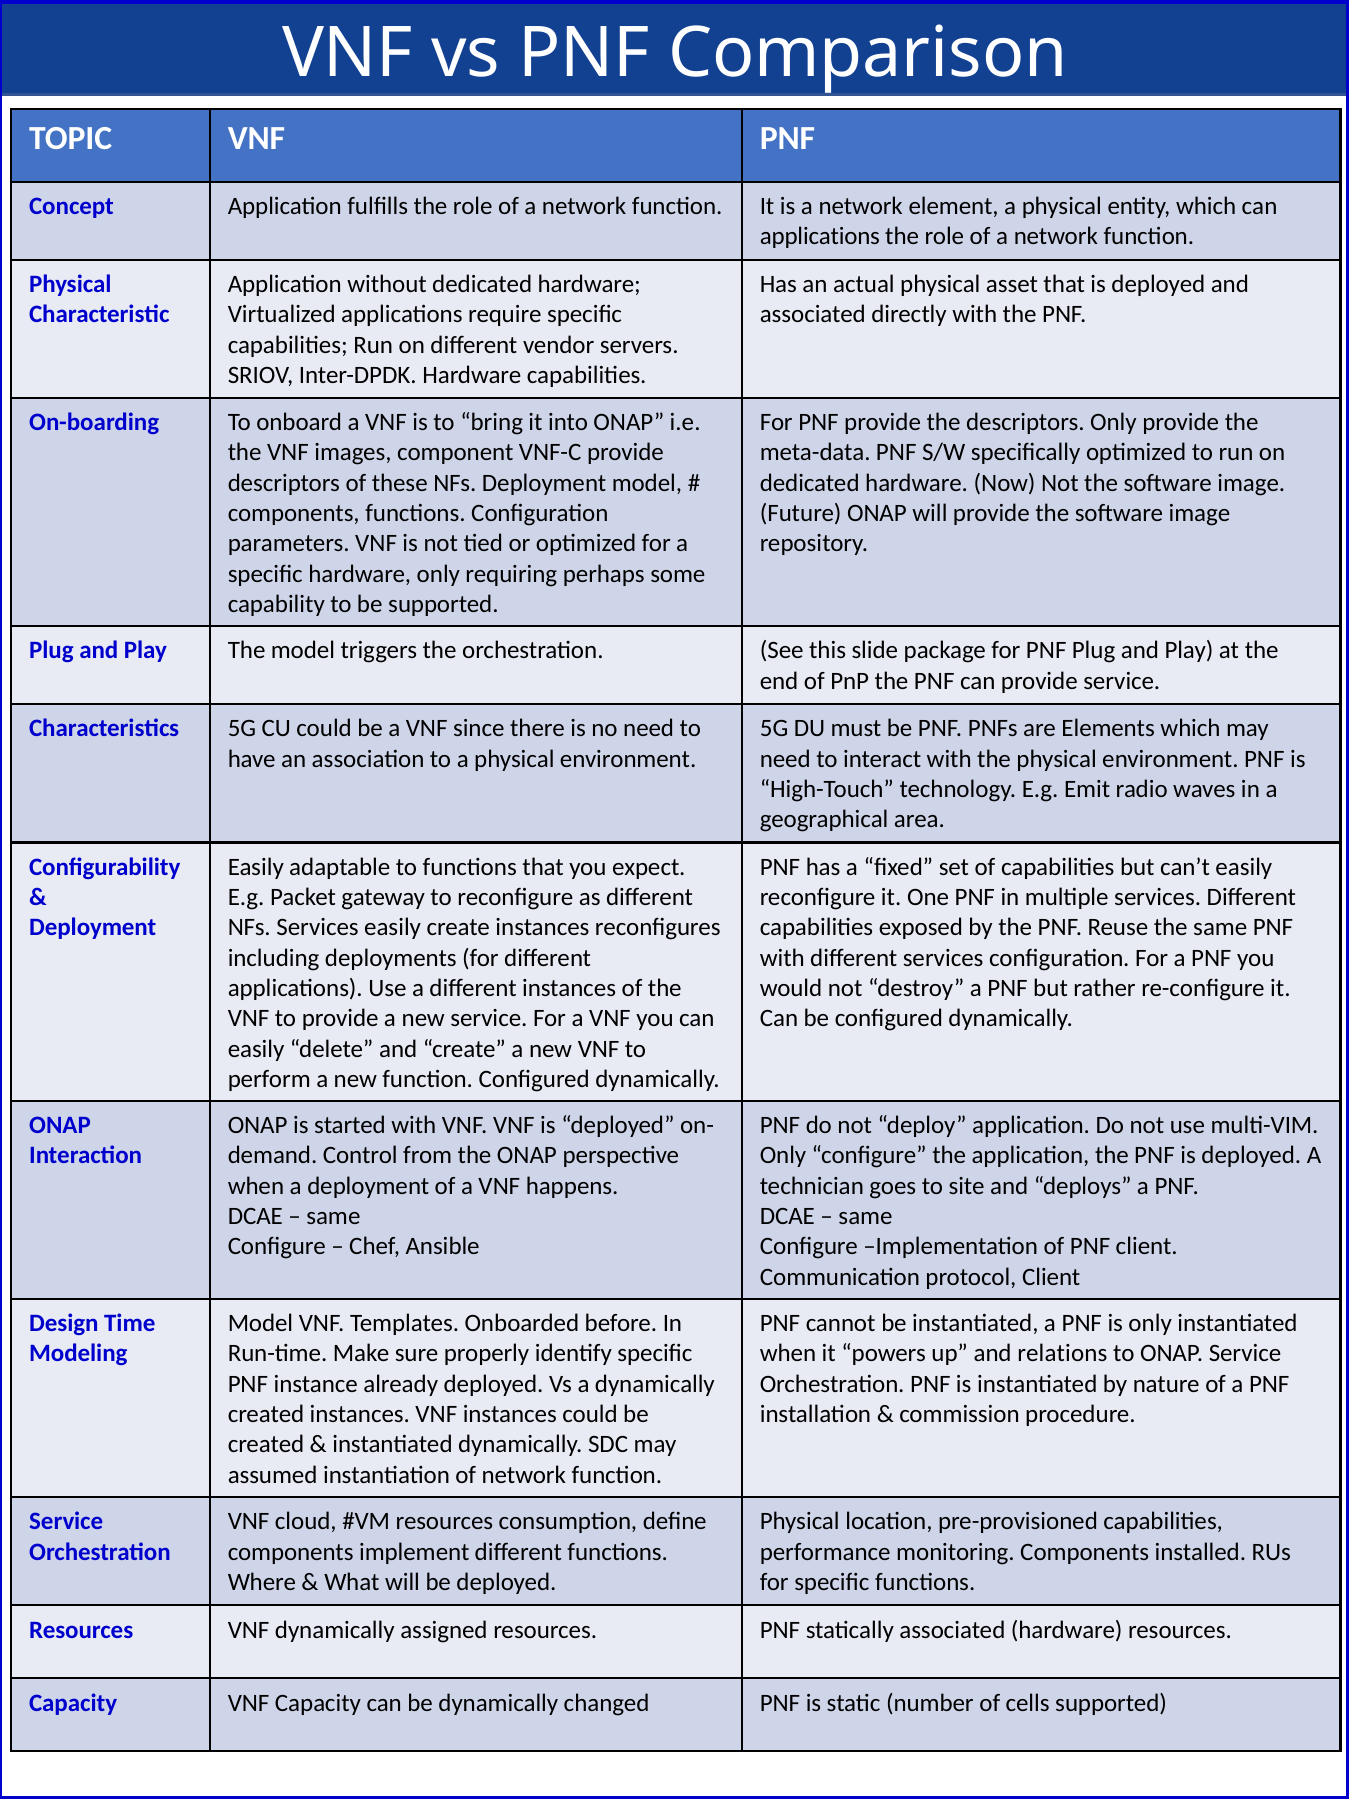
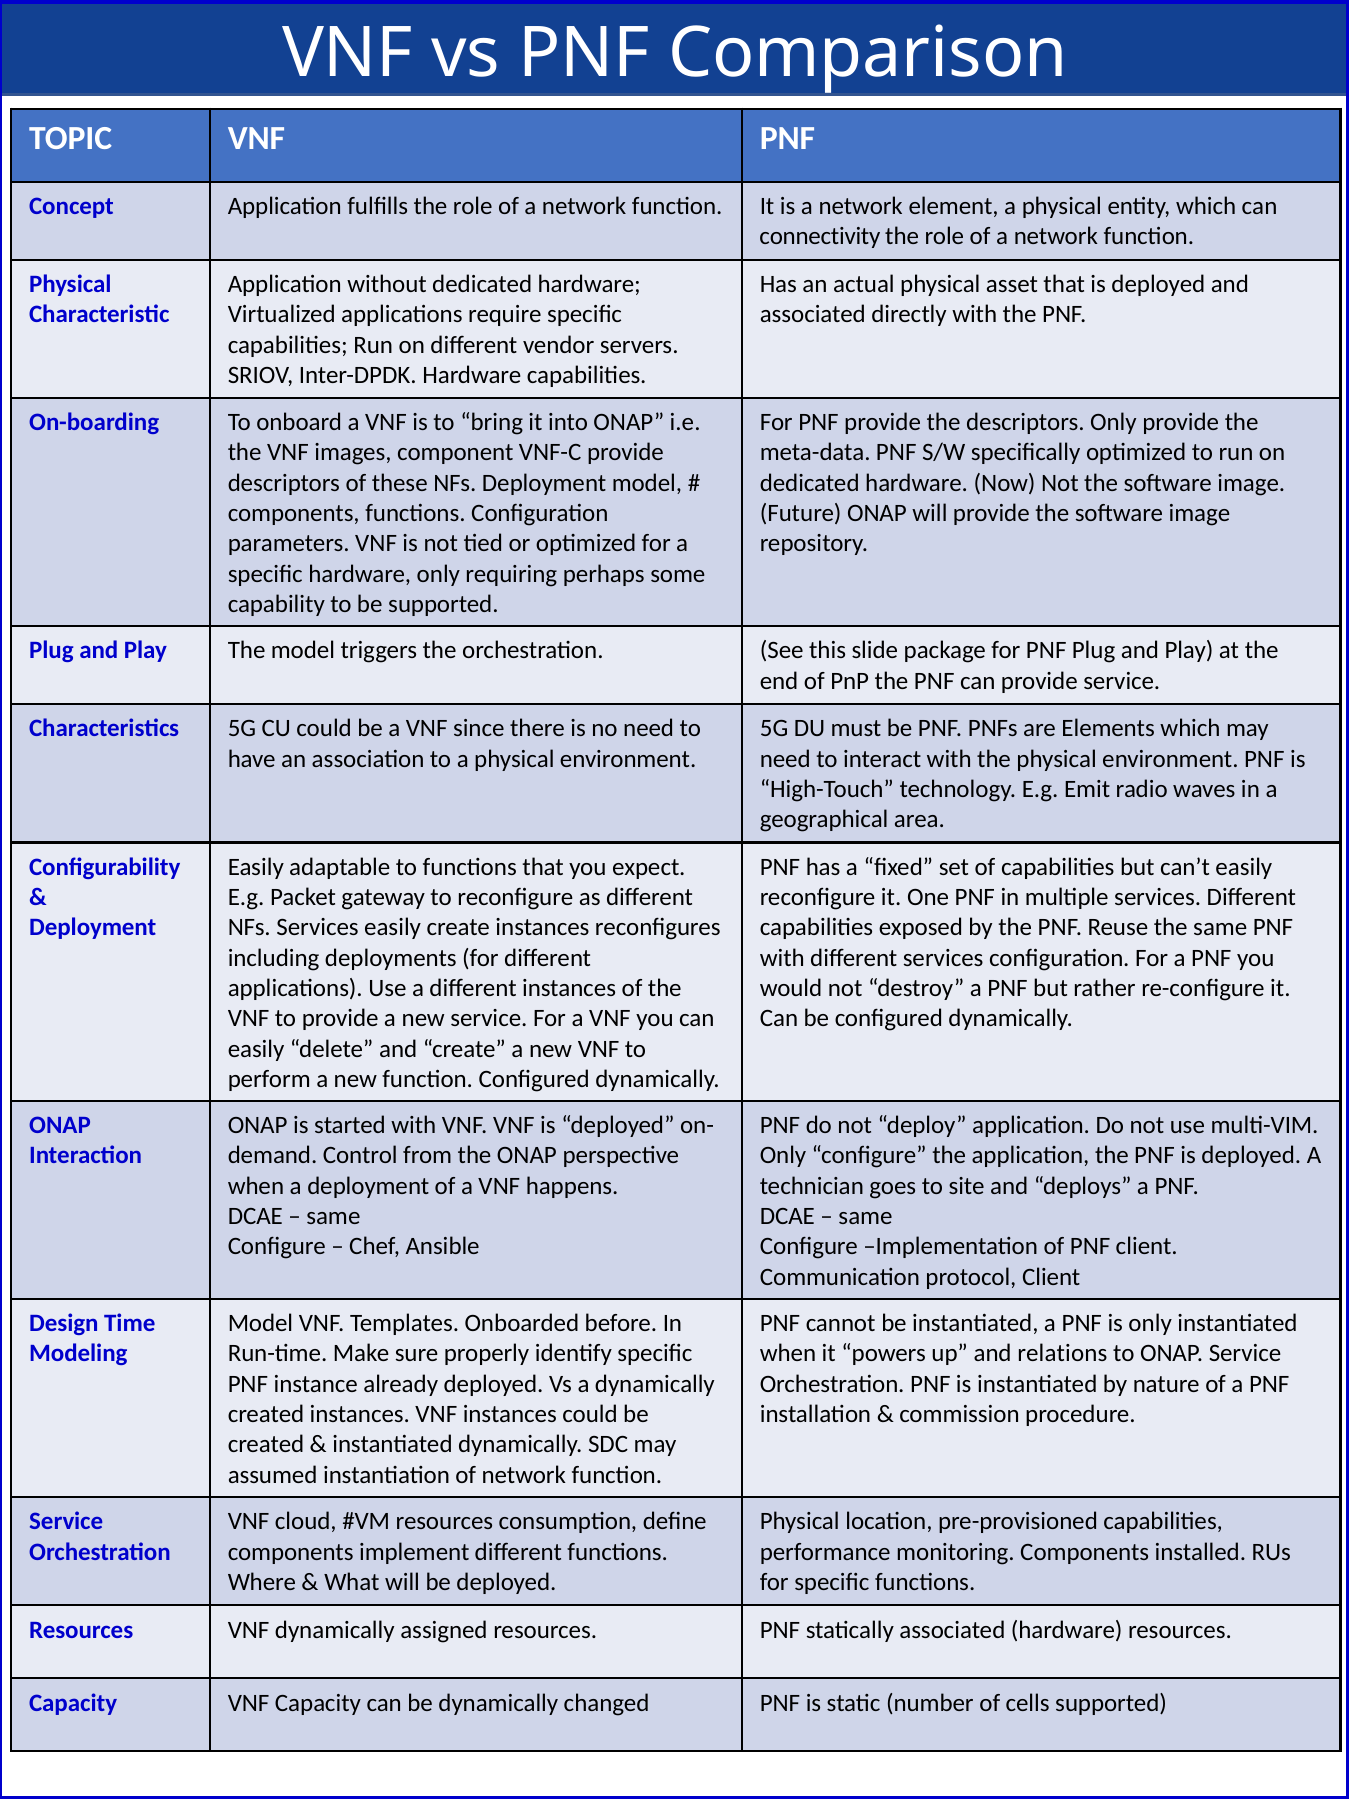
applications at (820, 236): applications -> connectivity
